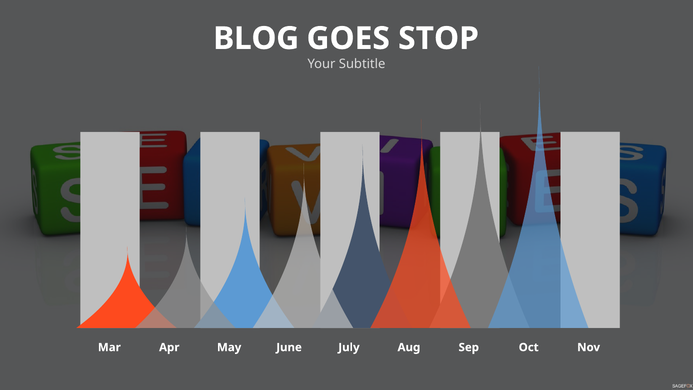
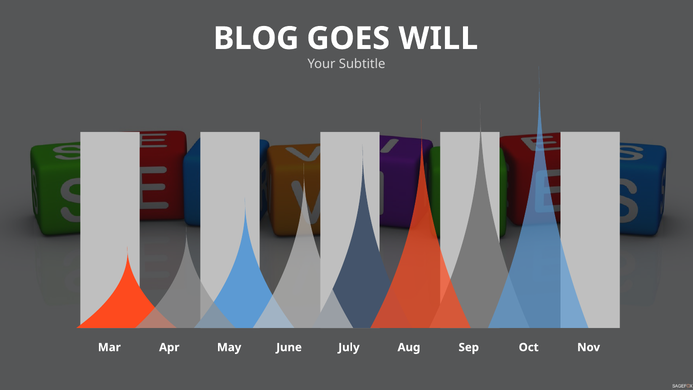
STOP: STOP -> WILL
